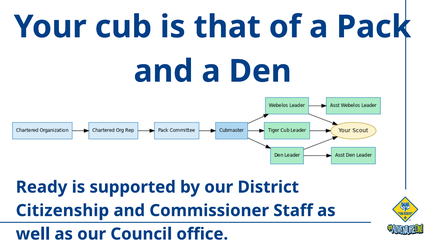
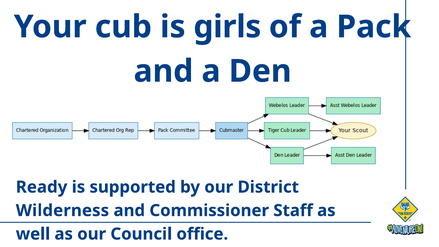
that: that -> girls
Citizenship: Citizenship -> Wilderness
